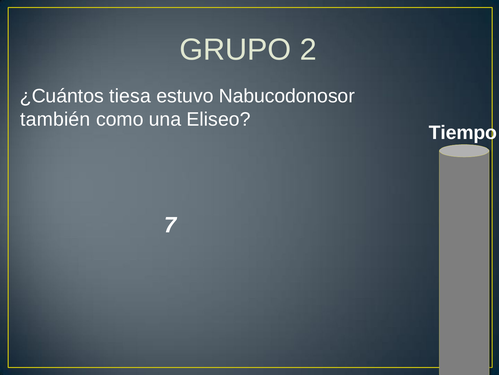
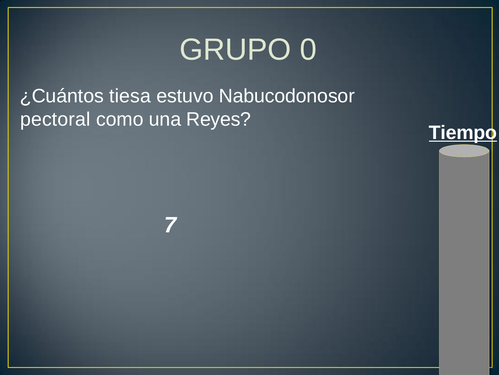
2: 2 -> 0
también: también -> pectoral
Eliseo: Eliseo -> Reyes
Tiempo underline: none -> present
